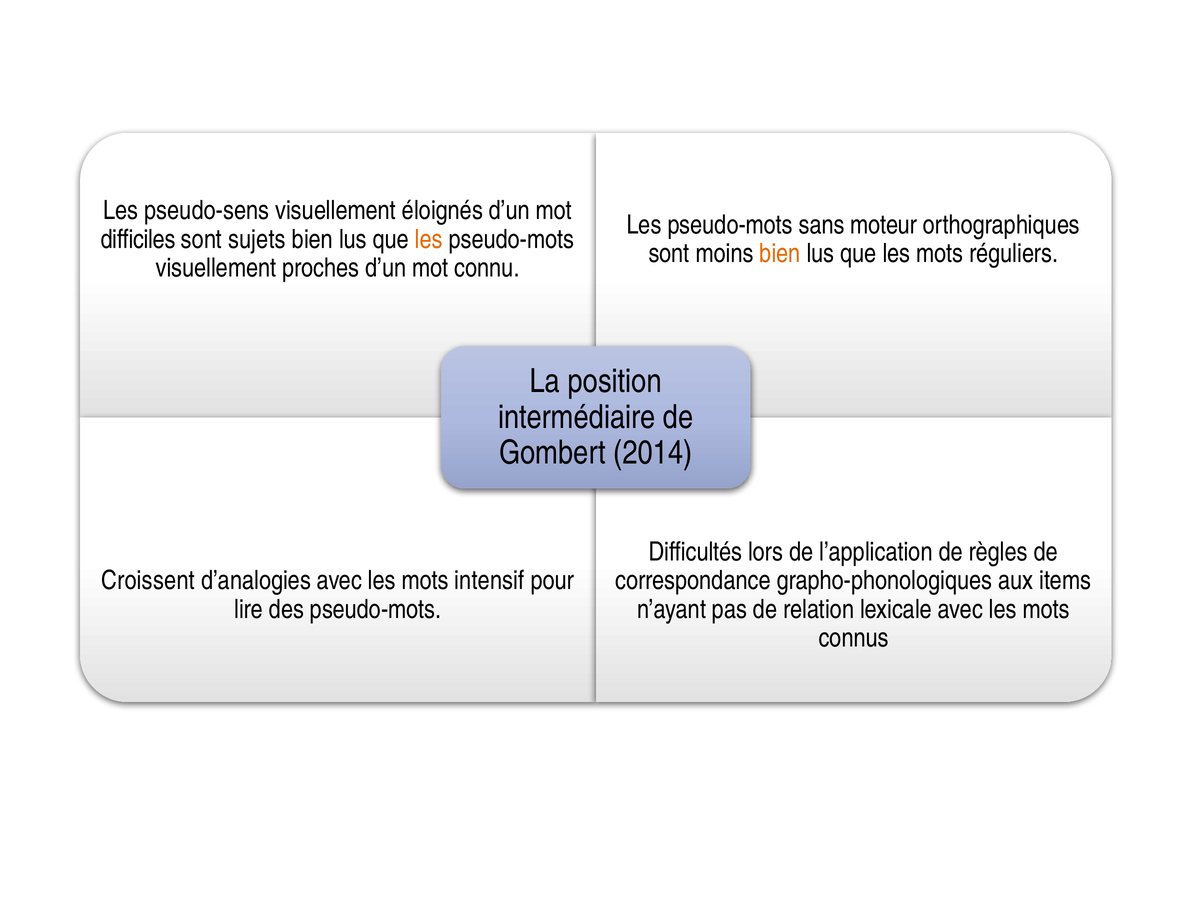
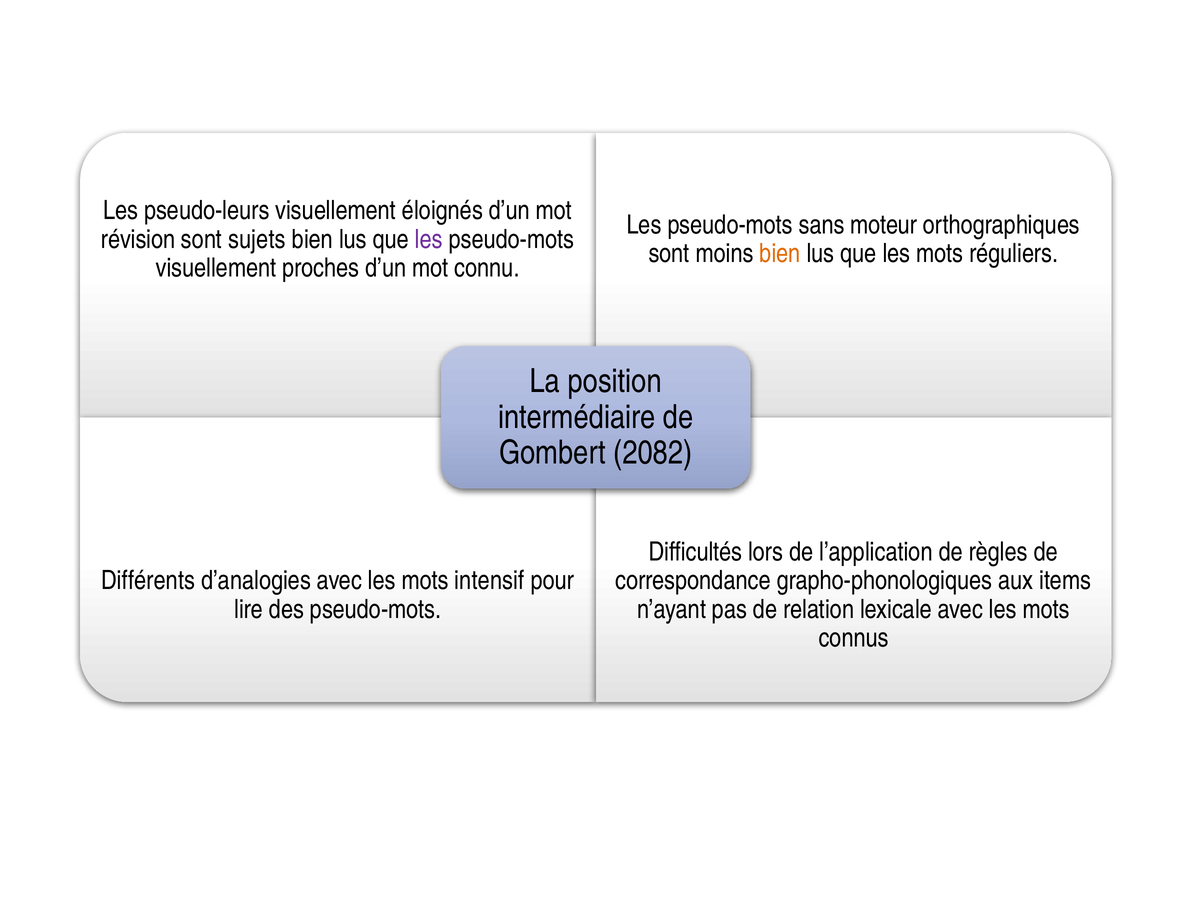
pseudo-sens: pseudo-sens -> pseudo-leurs
difficiles: difficiles -> révision
les at (429, 239) colour: orange -> purple
2014: 2014 -> 2082
Croissent: Croissent -> Différents
